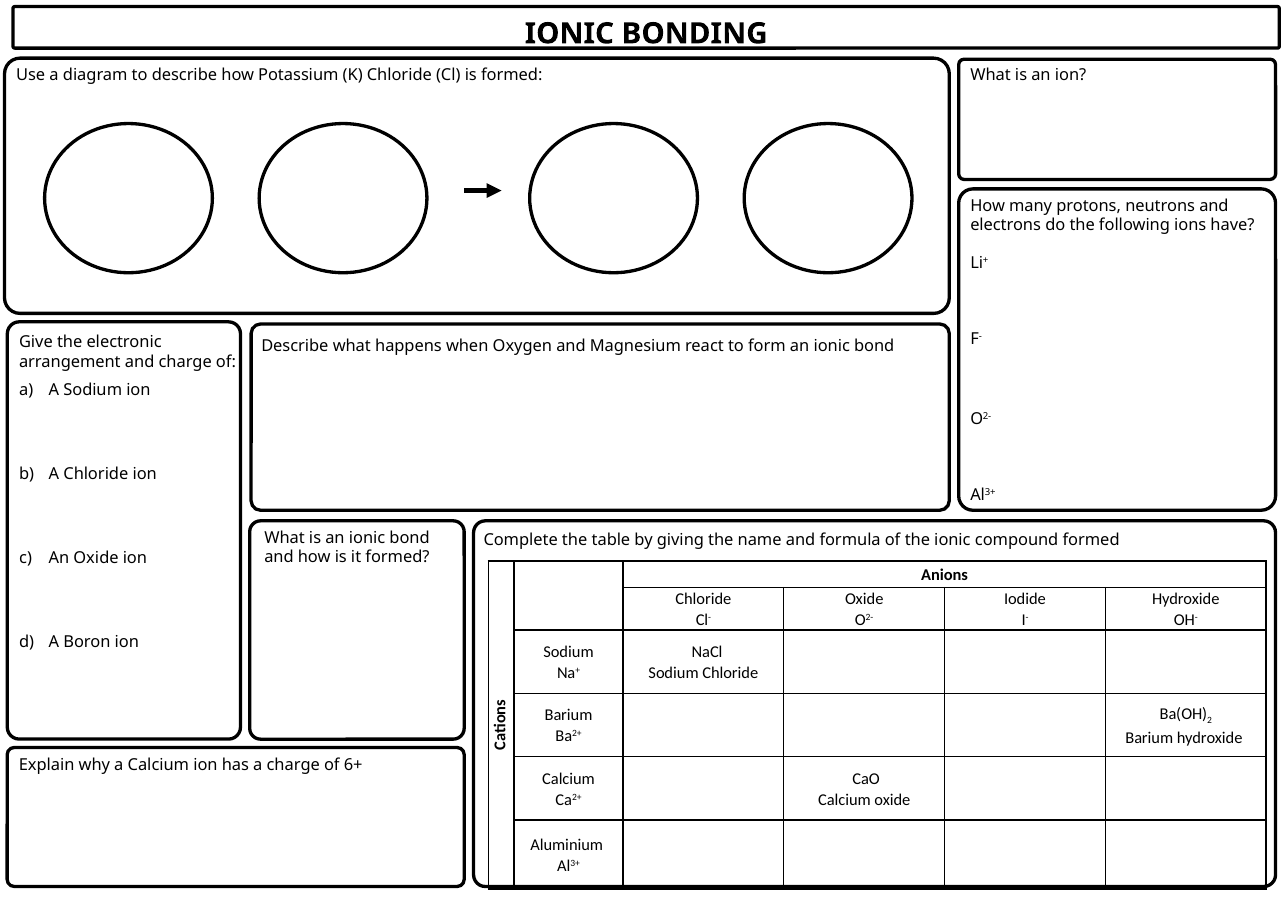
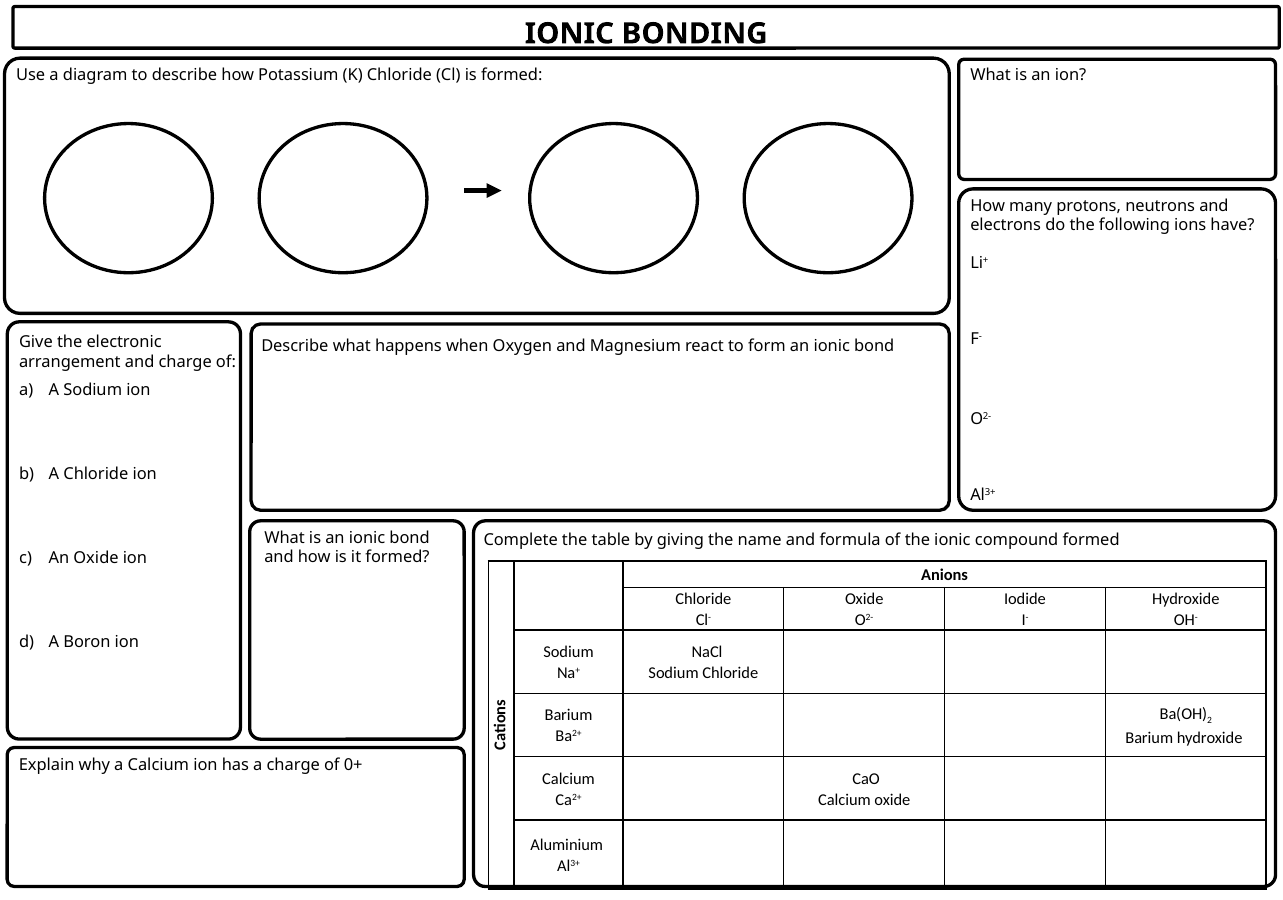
6+: 6+ -> 0+
